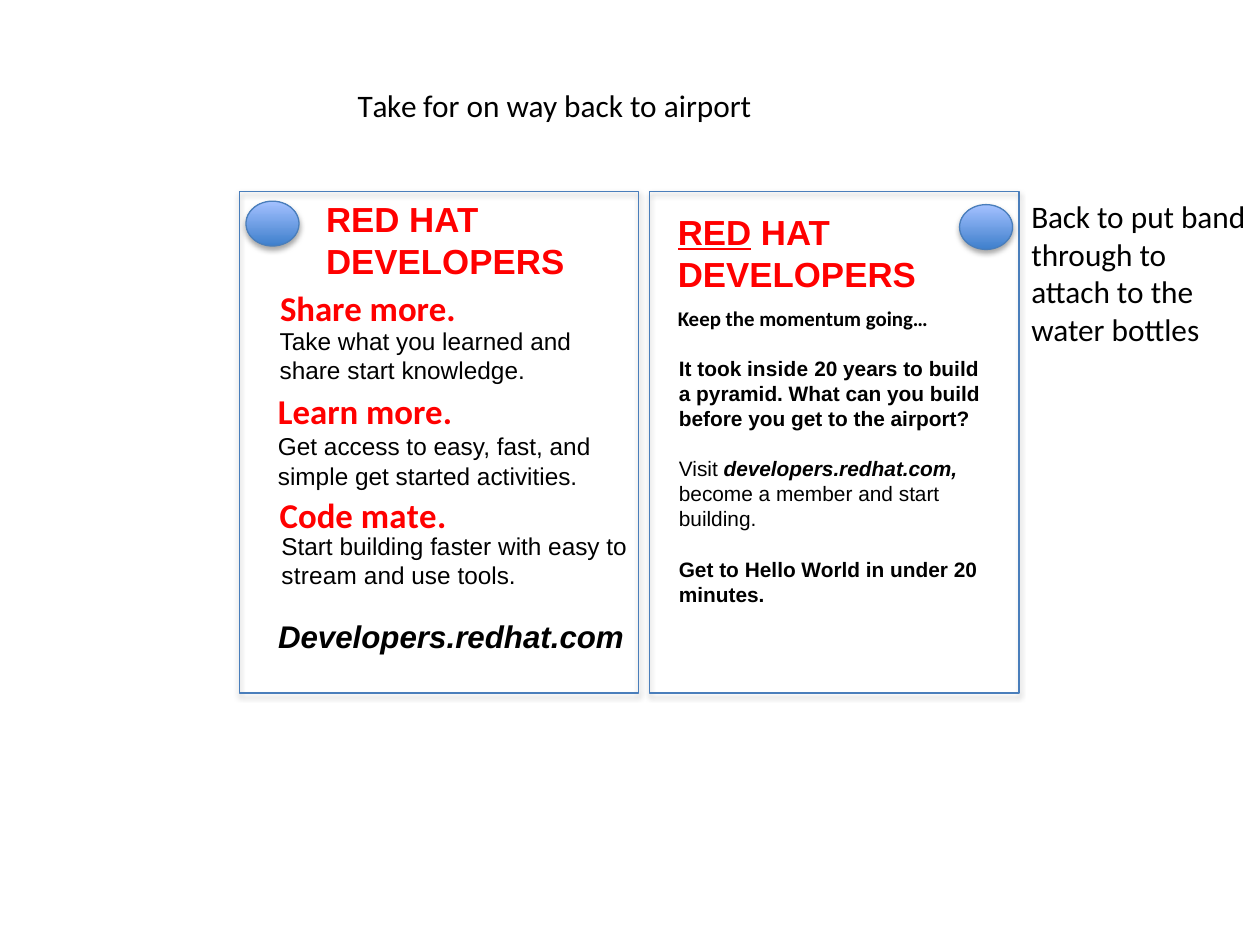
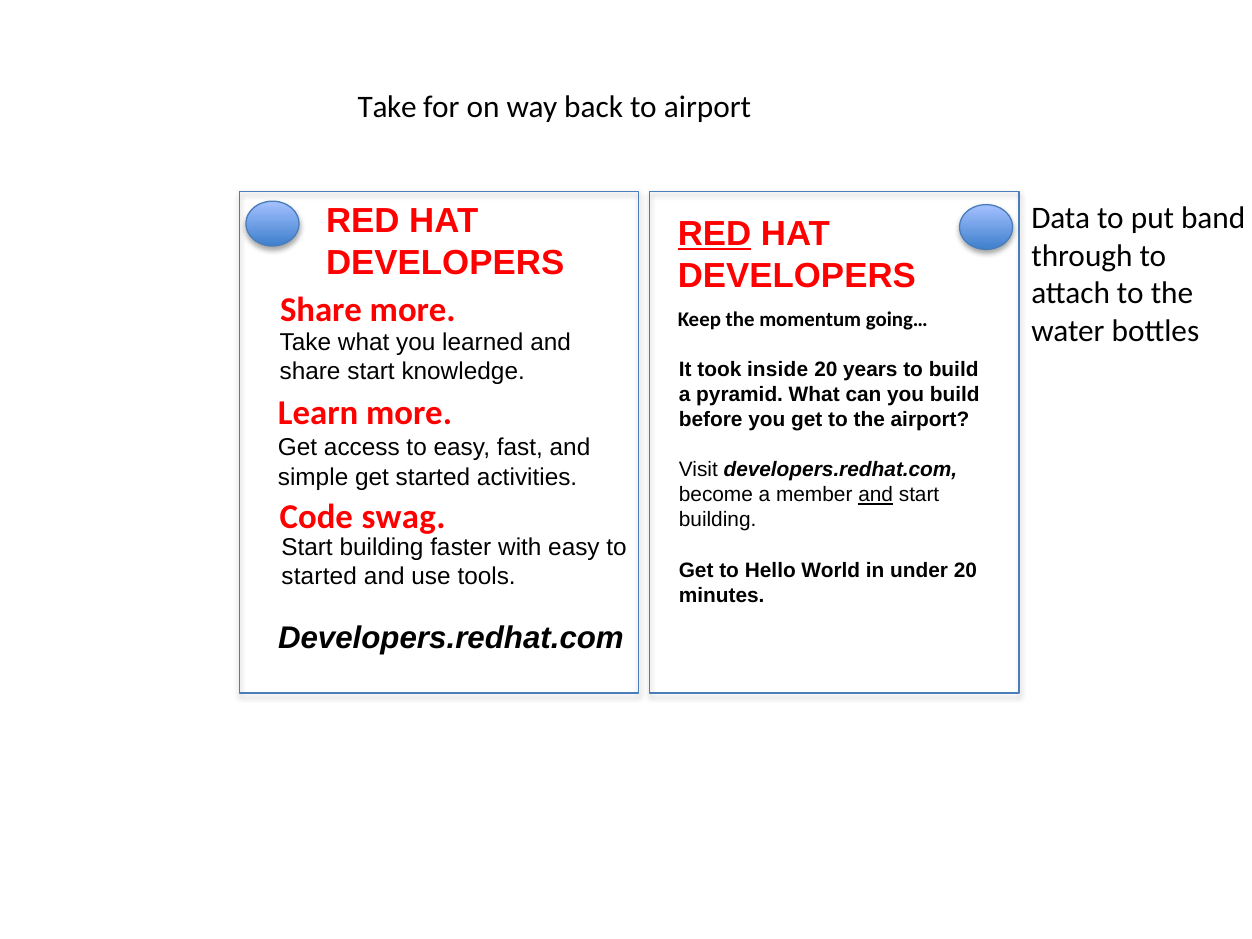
Back at (1061, 219): Back -> Data
and at (876, 495) underline: none -> present
mate: mate -> swag
stream at (319, 577): stream -> started
